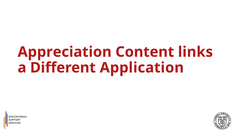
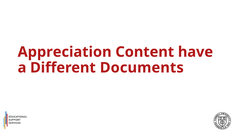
links: links -> have
Application: Application -> Documents
